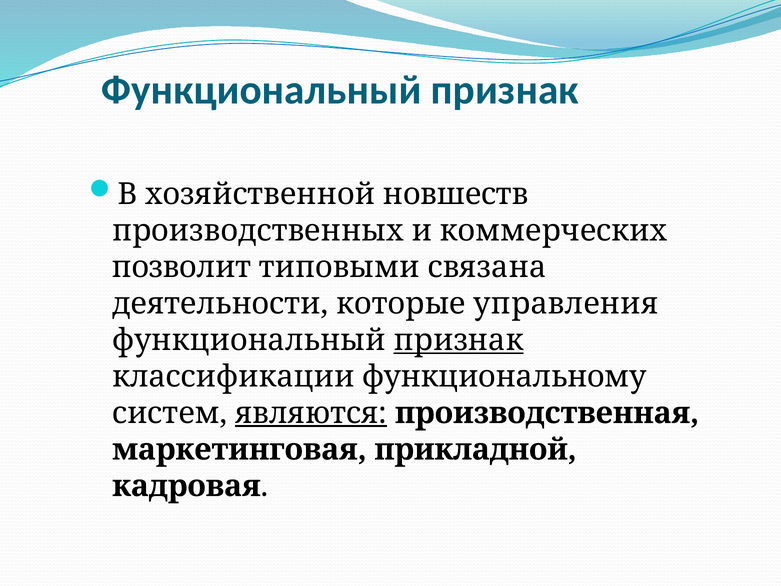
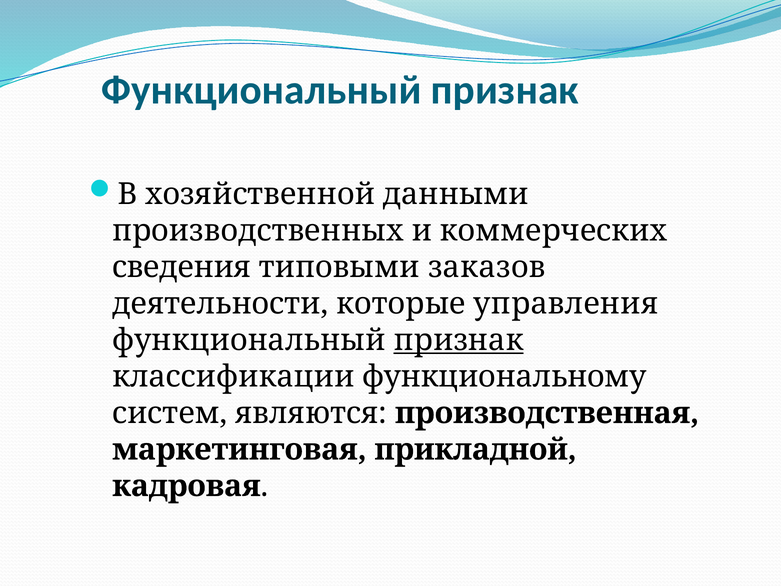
новшеств: новшеств -> данными
позволит: позволит -> сведения
связана: связана -> заказов
являются underline: present -> none
